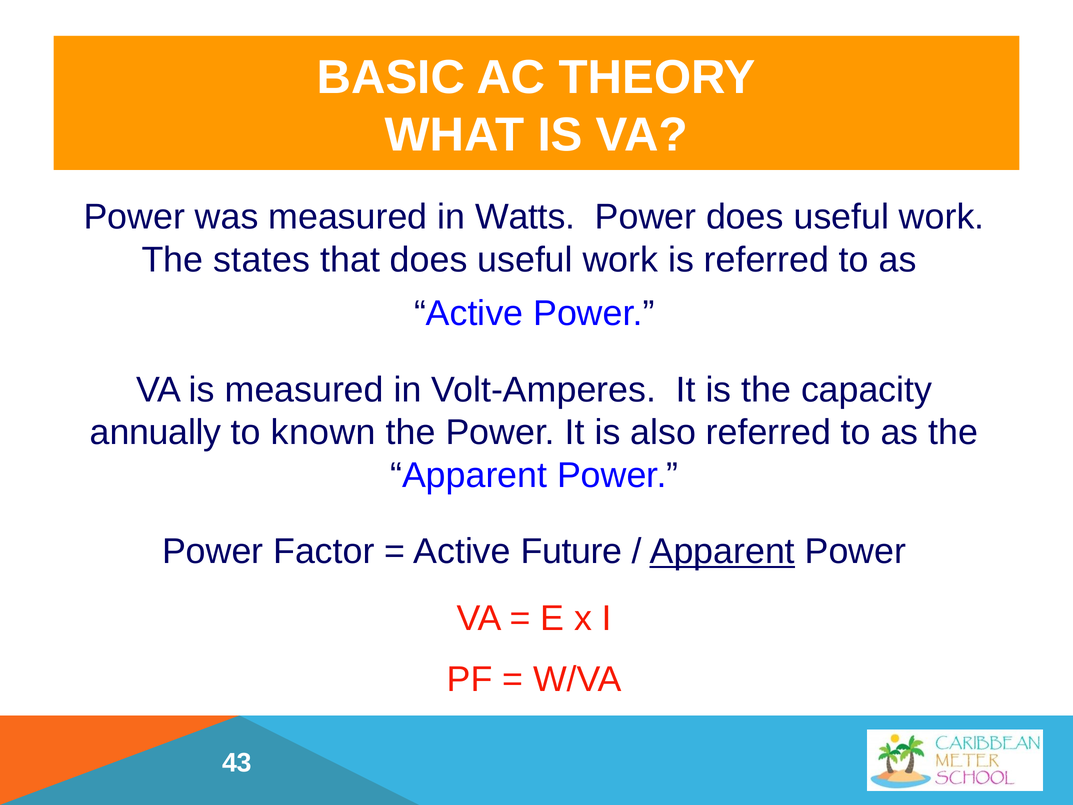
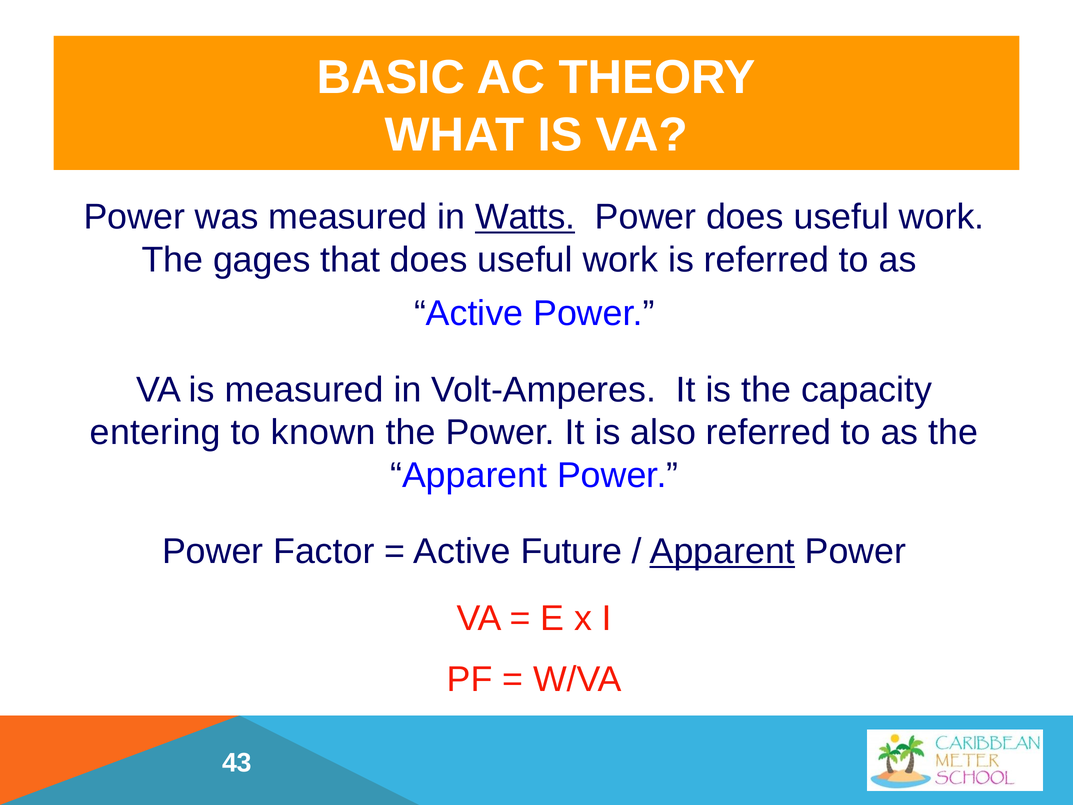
Watts underline: none -> present
states: states -> gages
annually: annually -> entering
